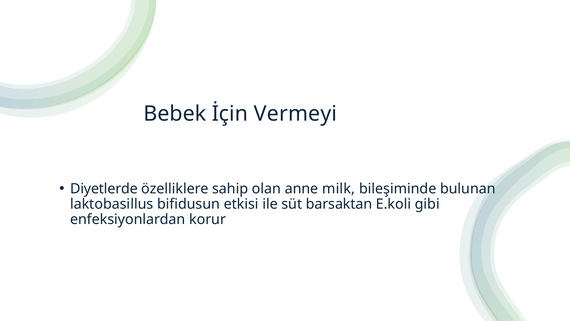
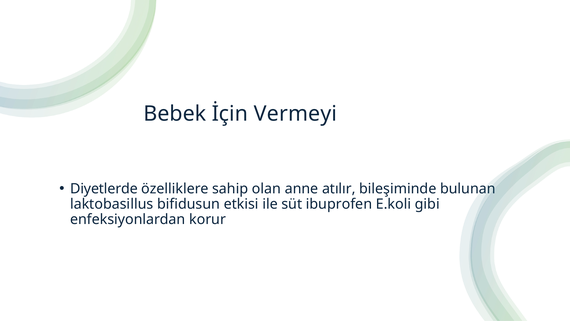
milk: milk -> atılır
barsaktan: barsaktan -> ibuprofen
